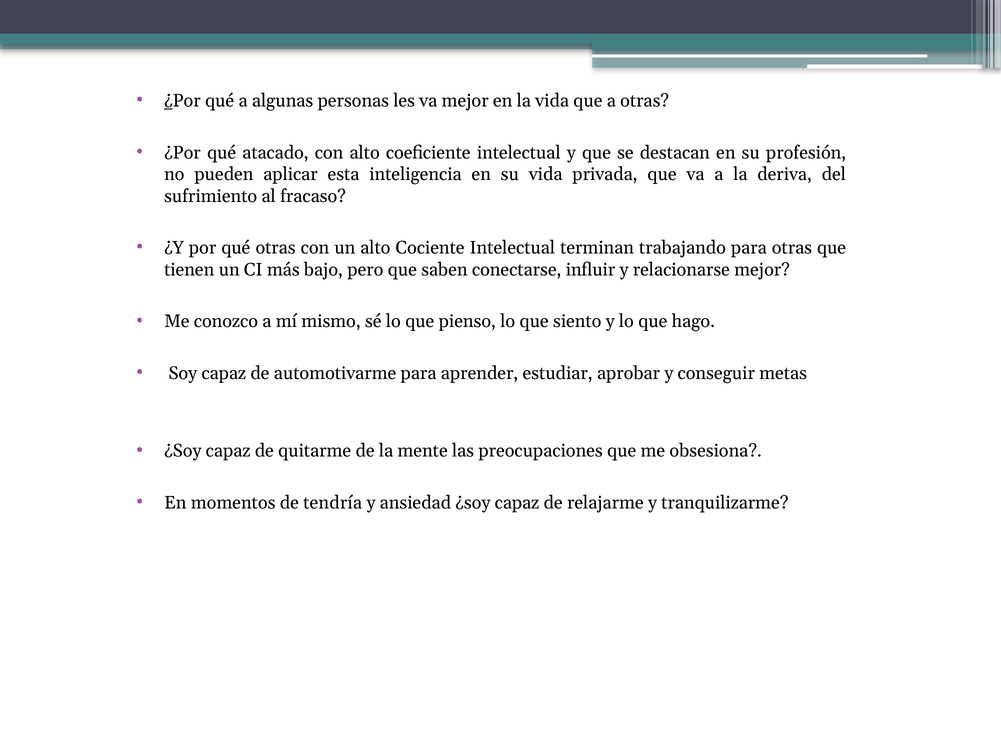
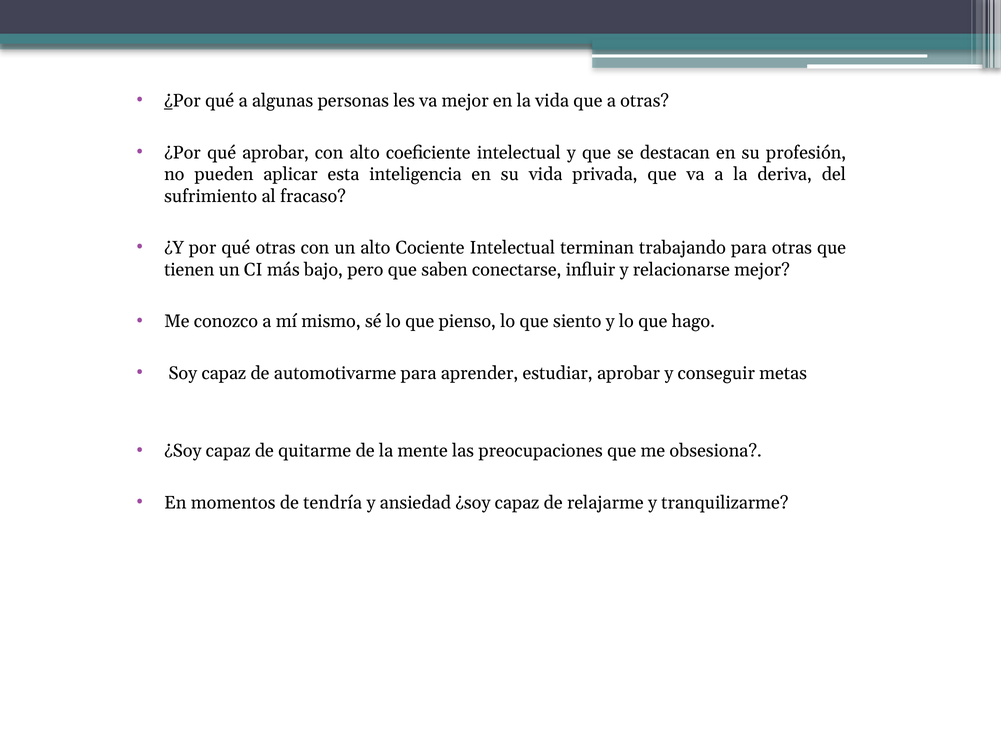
qué atacado: atacado -> aprobar
